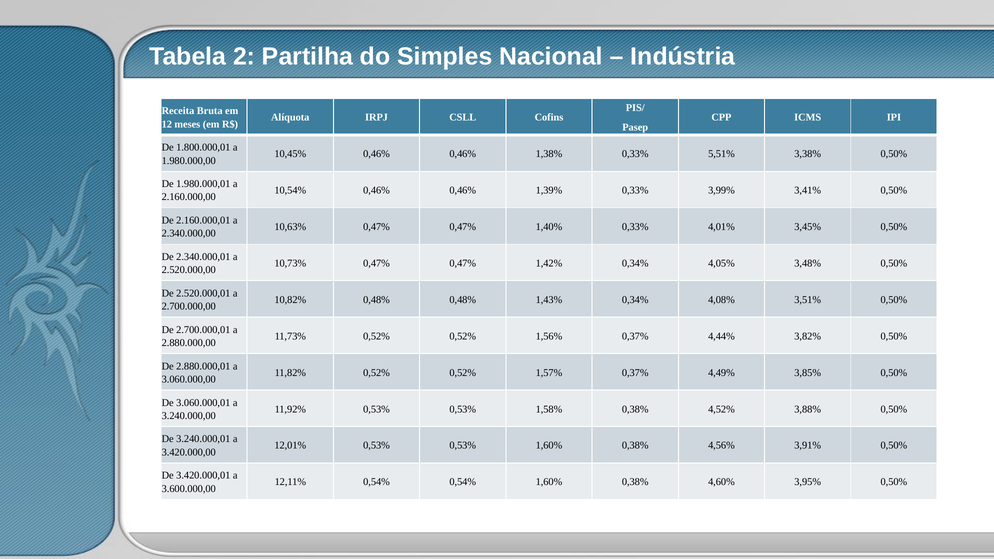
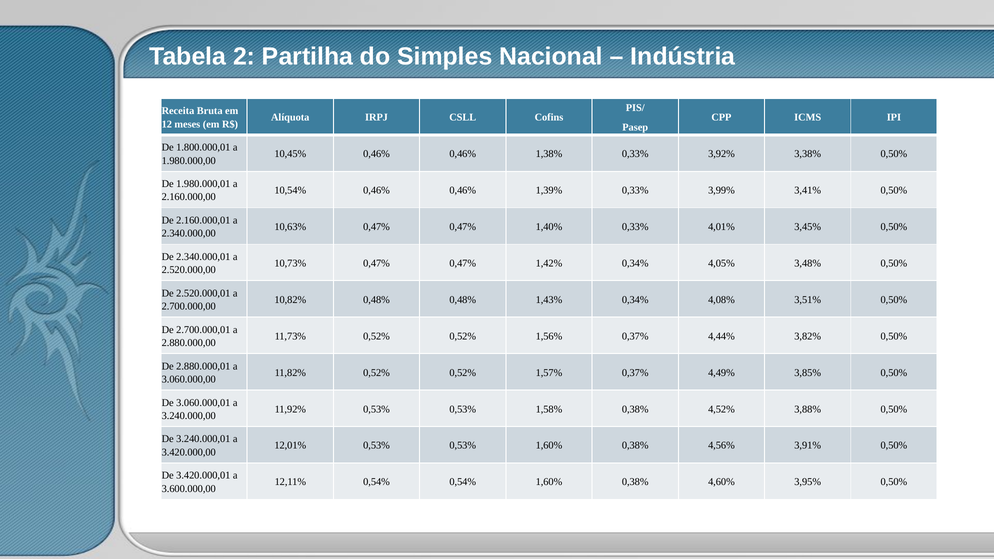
5,51%: 5,51% -> 3,92%
